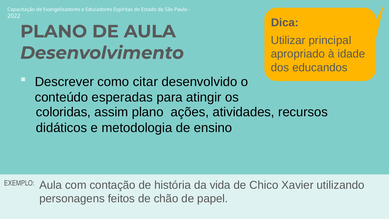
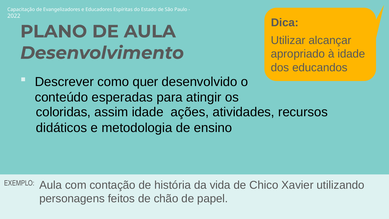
principal: principal -> alcançar
citar: citar -> quer
assim plano: plano -> idade
